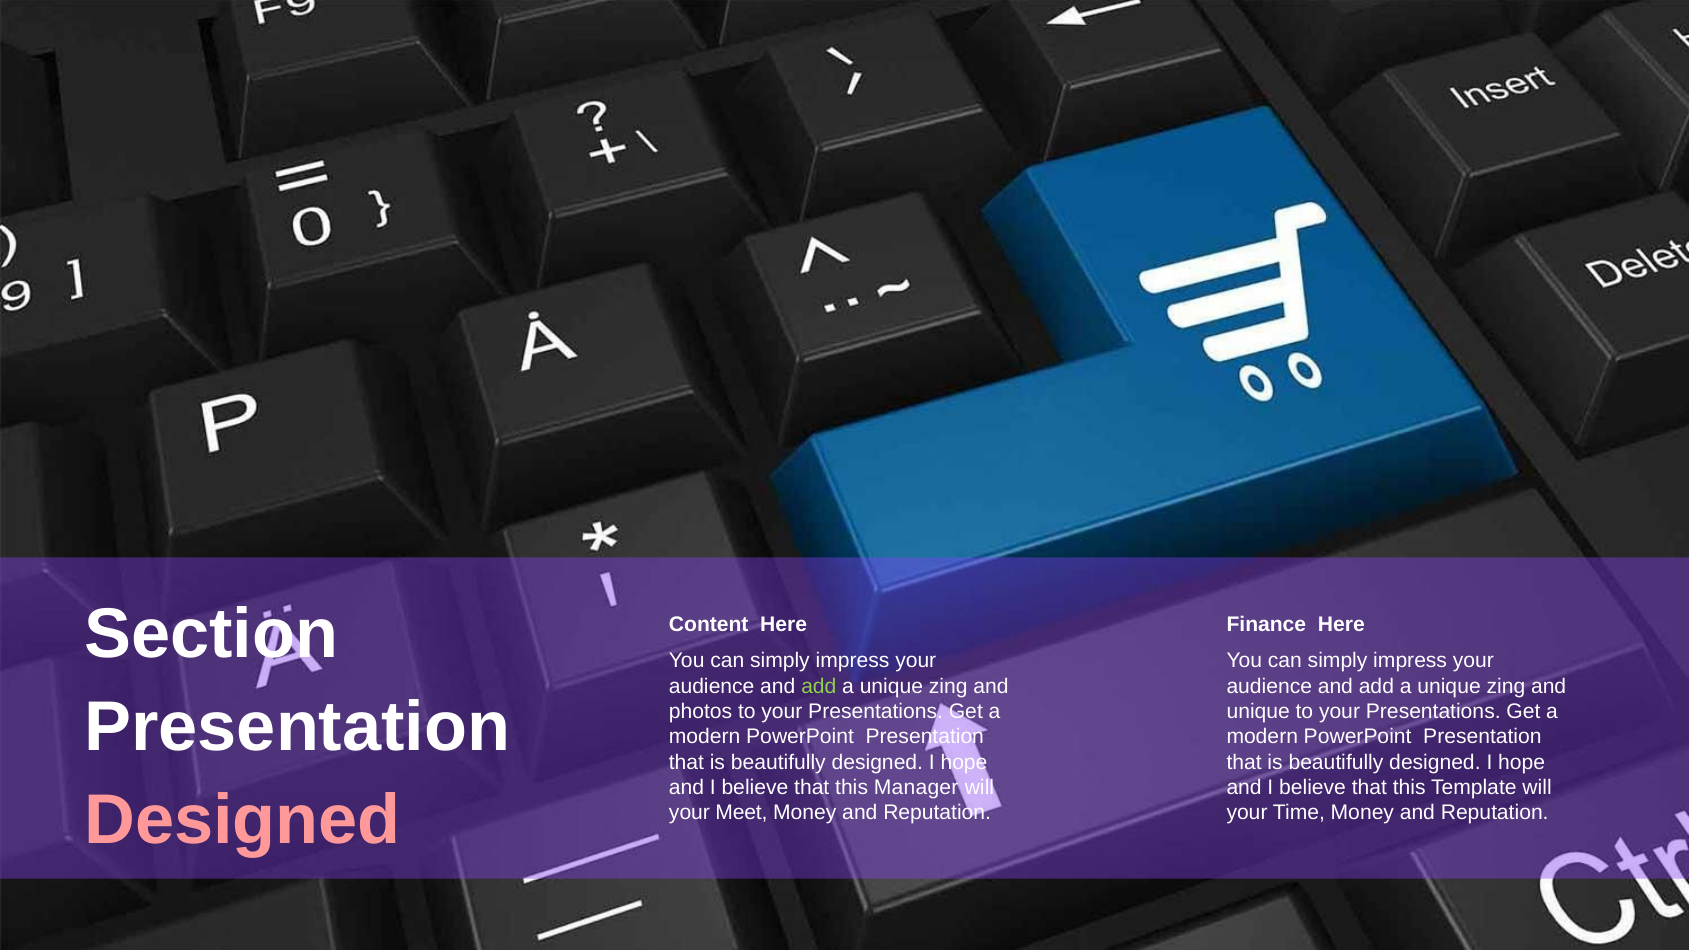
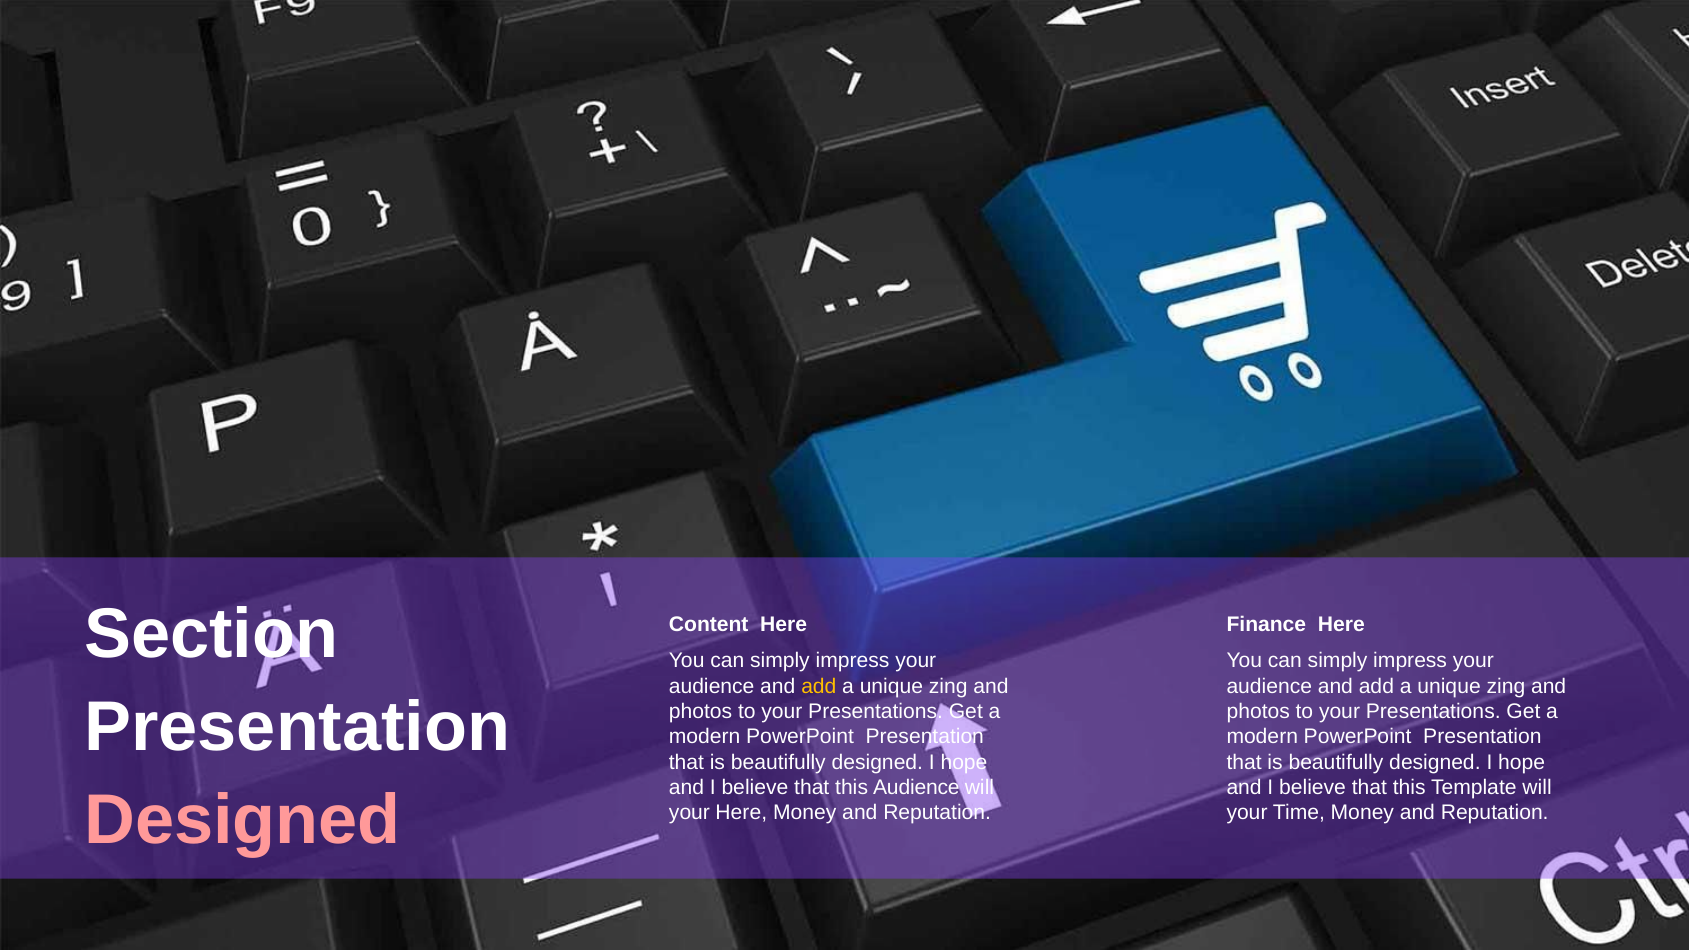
add at (819, 686) colour: light green -> yellow
unique at (1258, 712): unique -> photos
this Manager: Manager -> Audience
your Meet: Meet -> Here
